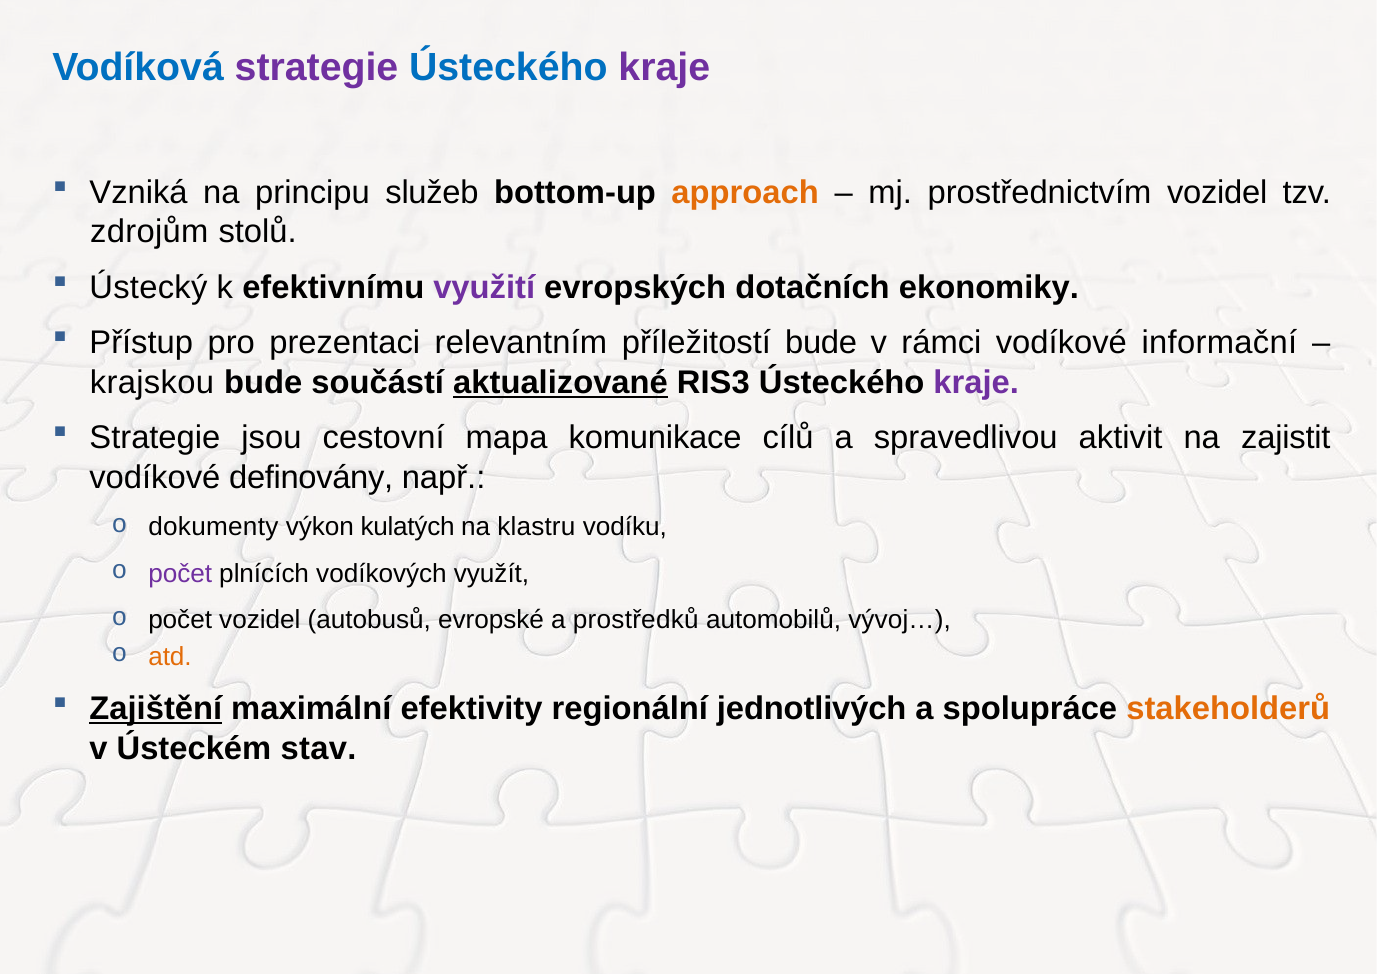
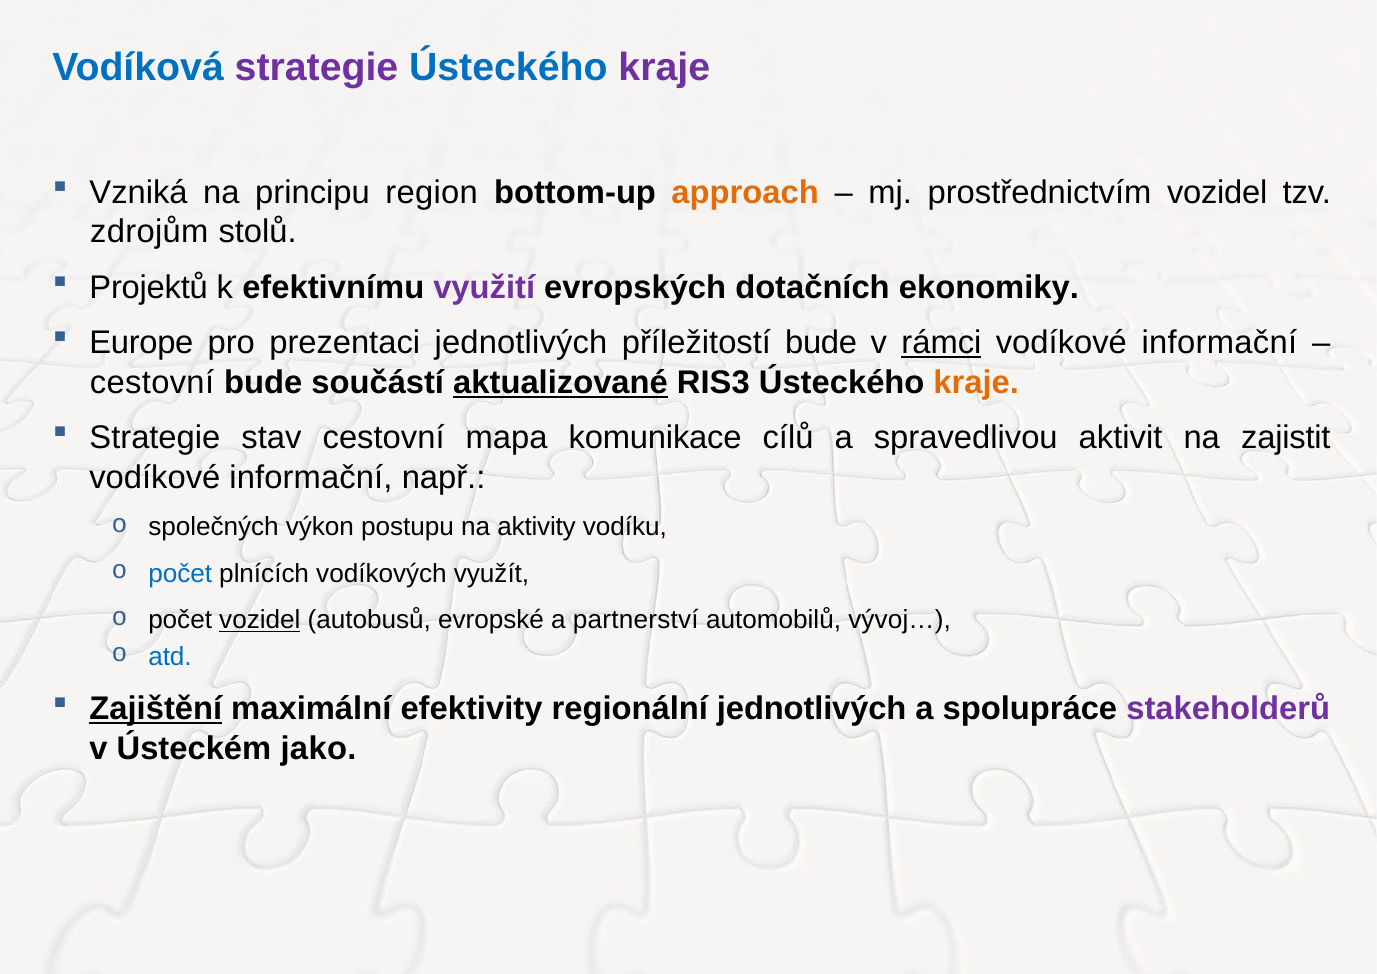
služeb: služeb -> region
Ústecký: Ústecký -> Projektů
Přístup: Přístup -> Europe
prezentaci relevantním: relevantním -> jednotlivých
rámci underline: none -> present
krajskou at (152, 382): krajskou -> cestovní
kraje at (976, 382) colour: purple -> orange
jsou: jsou -> stav
definovány at (311, 477): definovány -> informační
dokumenty: dokumenty -> společných
kulatých: kulatých -> postupu
klastru: klastru -> aktivity
počet at (180, 574) colour: purple -> blue
vozidel at (260, 620) underline: none -> present
prostředků: prostředků -> partnerství
atd colour: orange -> blue
stakeholderů colour: orange -> purple
stav: stav -> jako
